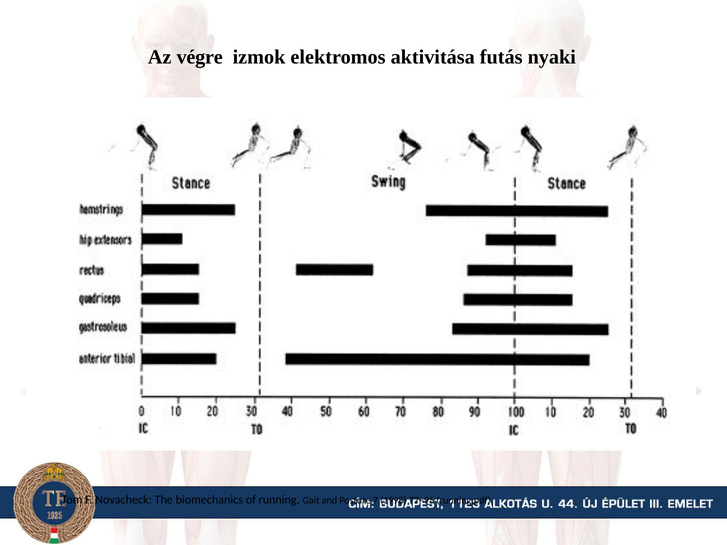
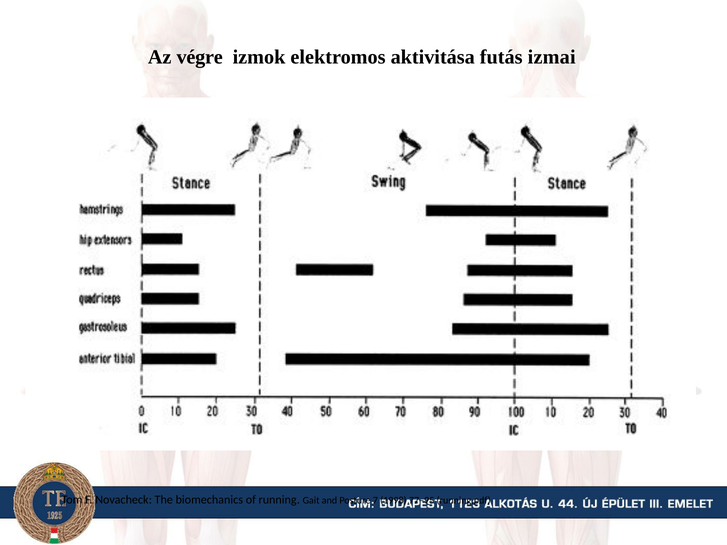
nyaki: nyaki -> izmai
